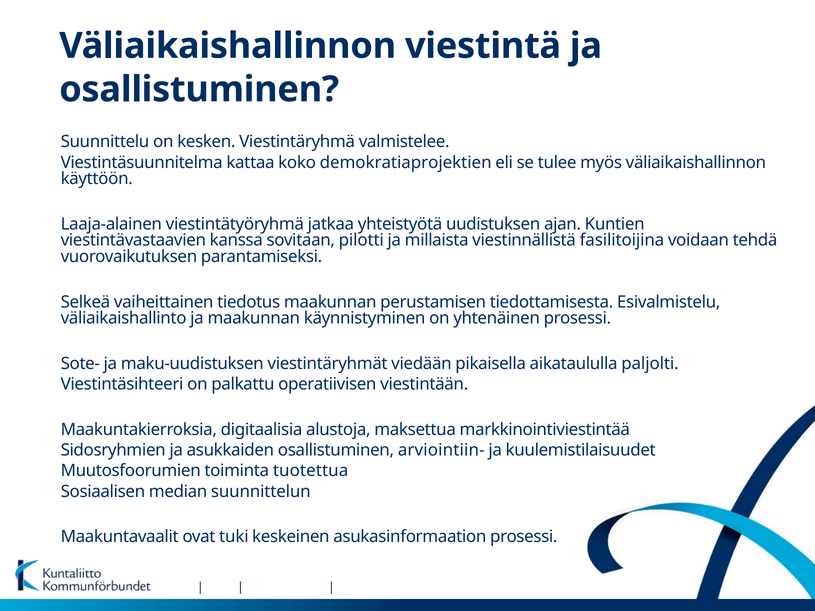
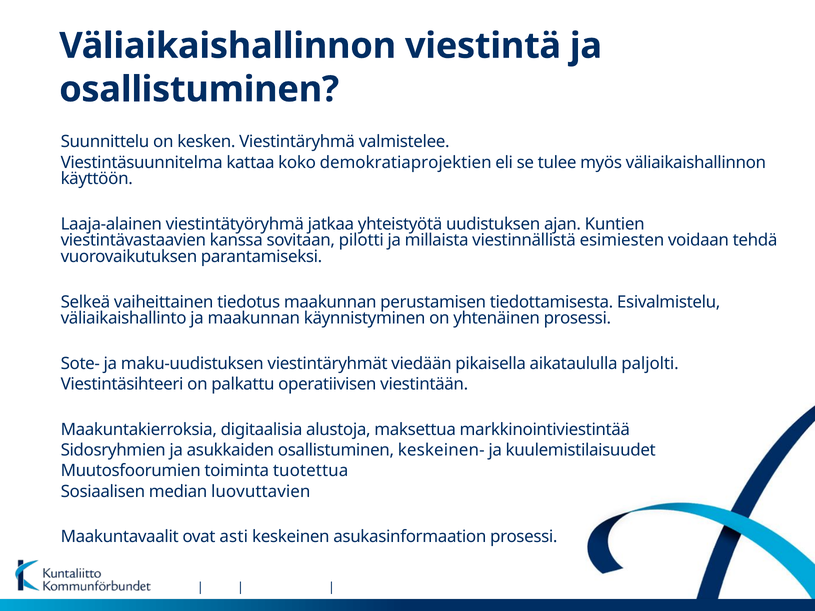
fasilitoijina: fasilitoijina -> esimiesten
arviointiin-: arviointiin- -> keskeinen-
suunnittelun: suunnittelun -> luovuttavien
tuki: tuki -> asti
